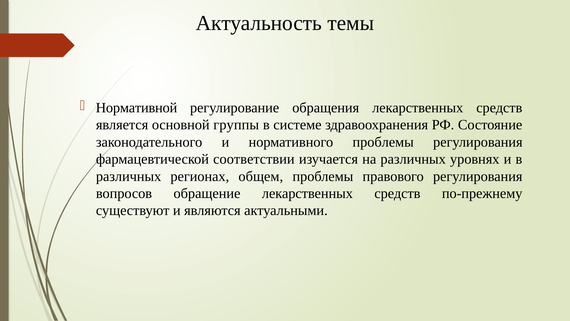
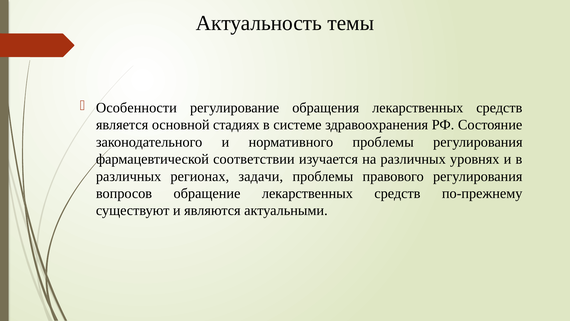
Нормативной: Нормативной -> Особенности
группы: группы -> стадиях
общем: общем -> задачи
